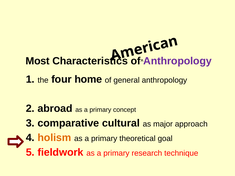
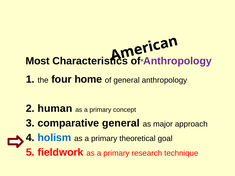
abroad: abroad -> human
comparative cultural: cultural -> general
holism colour: orange -> blue
